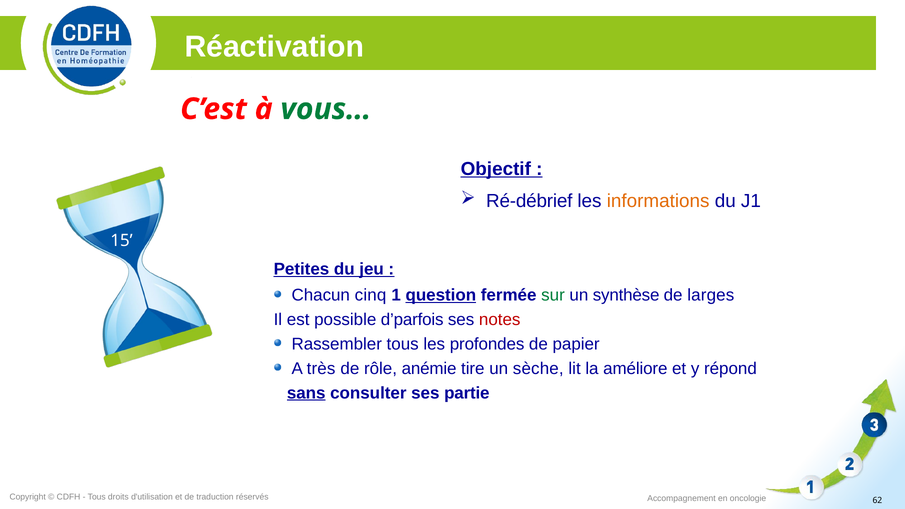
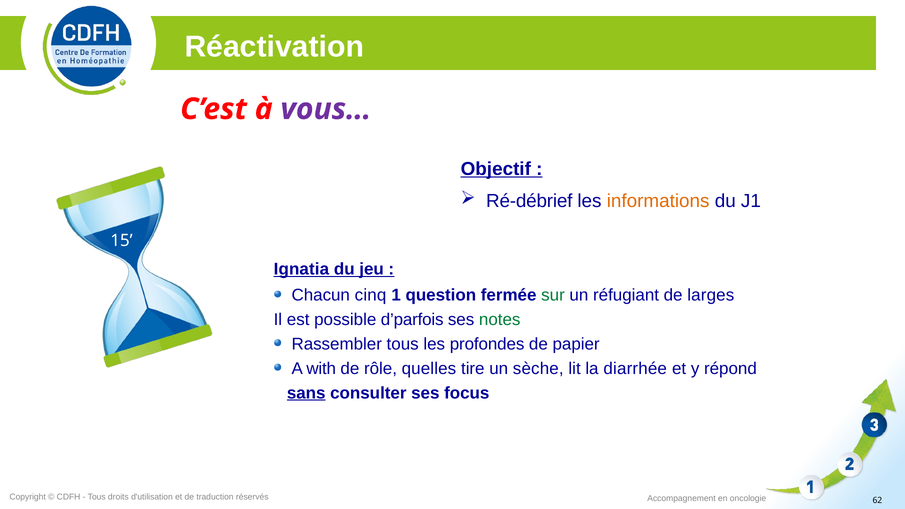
vous… colour: green -> purple
Petites: Petites -> Ignatia
question underline: present -> none
synthèse: synthèse -> réfugiant
notes colour: red -> green
très: très -> with
anémie: anémie -> quelles
améliore: améliore -> diarrhée
partie: partie -> focus
